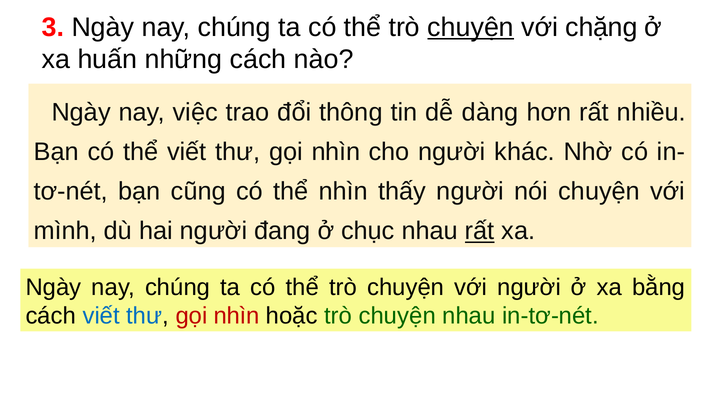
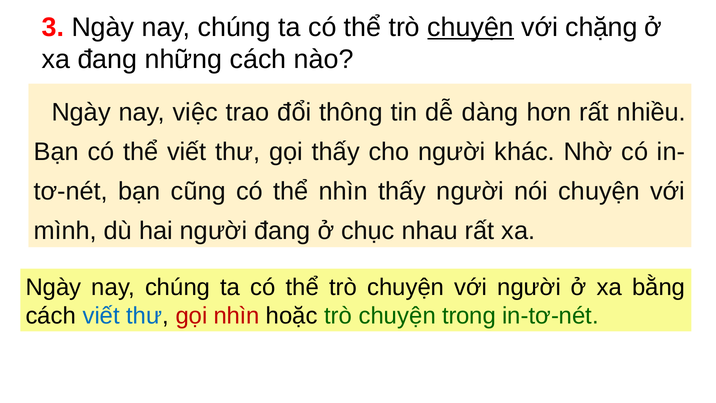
xa huấn: huấn -> đang
nhìn at (336, 152): nhìn -> thấy
rất at (480, 231) underline: present -> none
chuyện nhau: nhau -> trong
